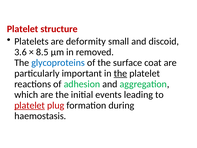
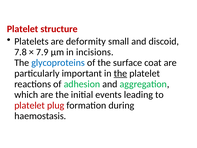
3.6: 3.6 -> 7.8
8.5: 8.5 -> 7.9
removed: removed -> incisions
platelet at (30, 105) underline: present -> none
